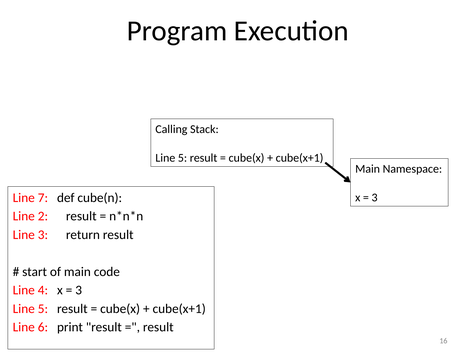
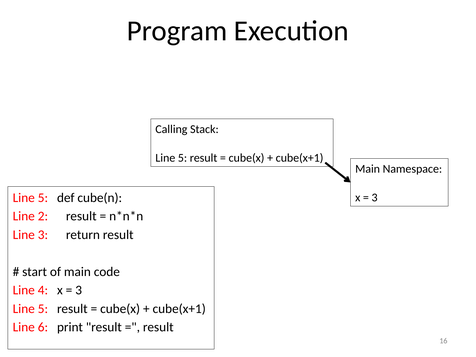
7 at (43, 198): 7 -> 5
